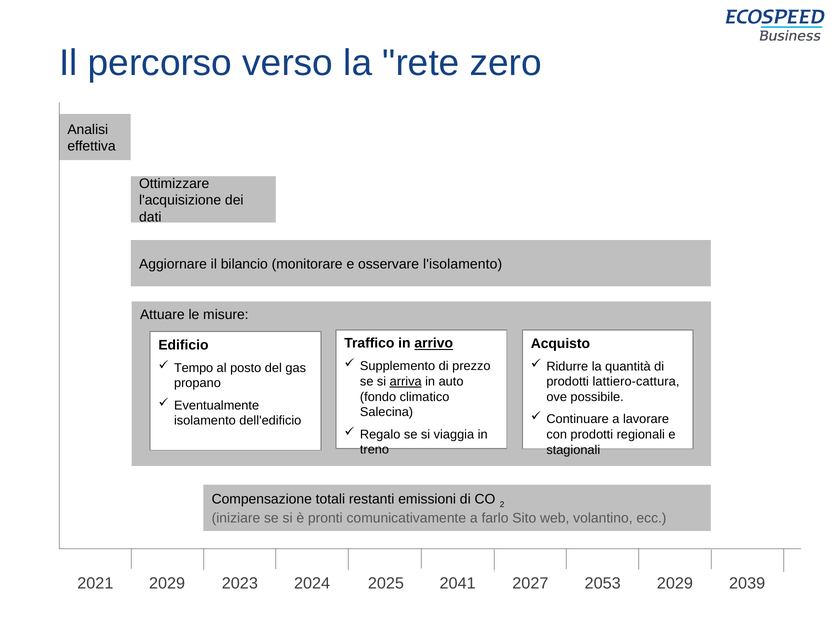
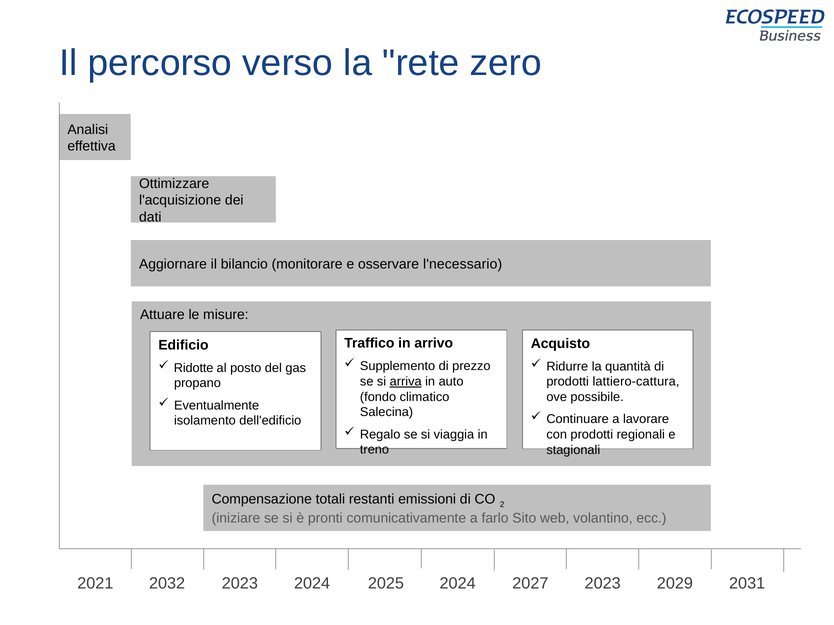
l'isolamento: l'isolamento -> l'necessario
arrivo underline: present -> none
Tempo: Tempo -> Ridotte
2029 at (167, 584): 2029 -> 2032
2041 at (458, 584): 2041 -> 2024
2021 2053: 2053 -> 2023
2039: 2039 -> 2031
